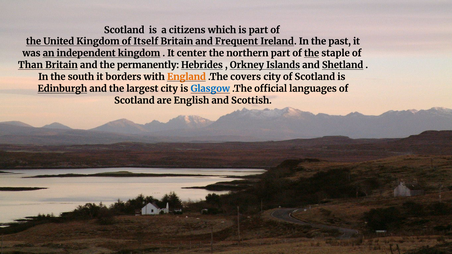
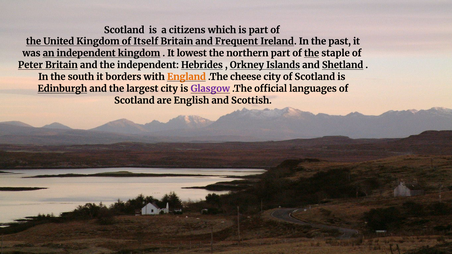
center: center -> lowest
Than: Than -> Peter
the permanently: permanently -> independent
covers: covers -> cheese
Glasgow colour: blue -> purple
